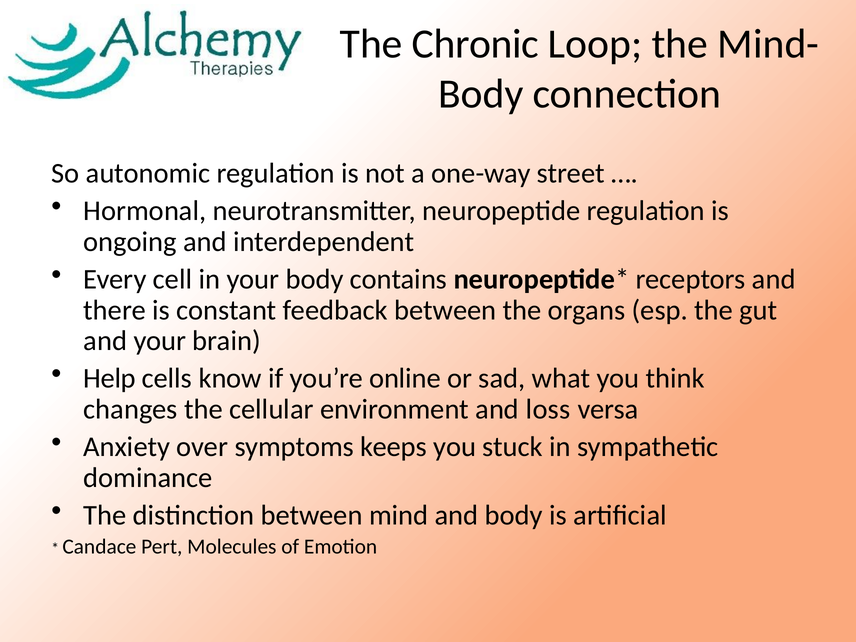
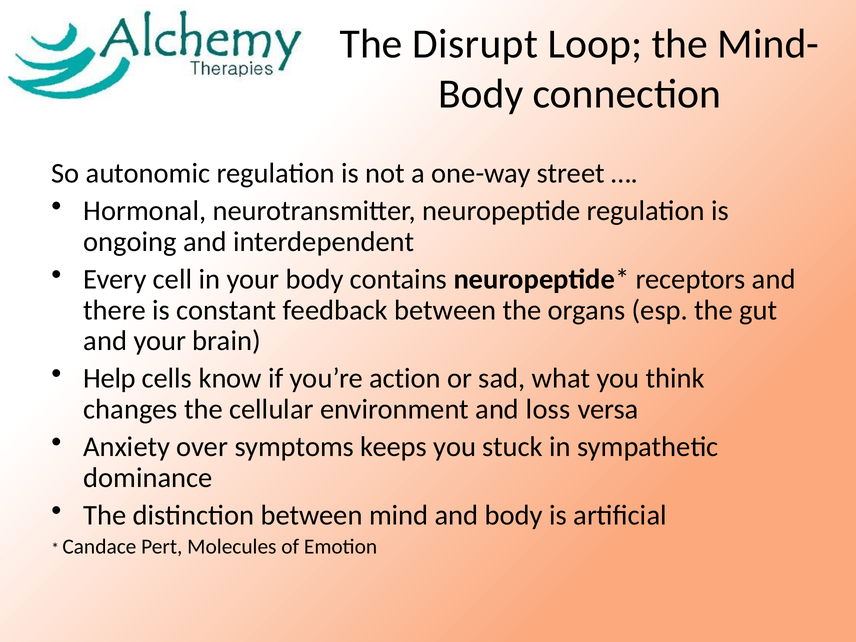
Chronic: Chronic -> Disrupt
online: online -> action
